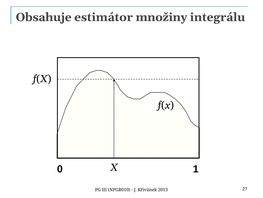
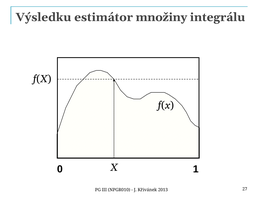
Obsahuje: Obsahuje -> Výsledku
